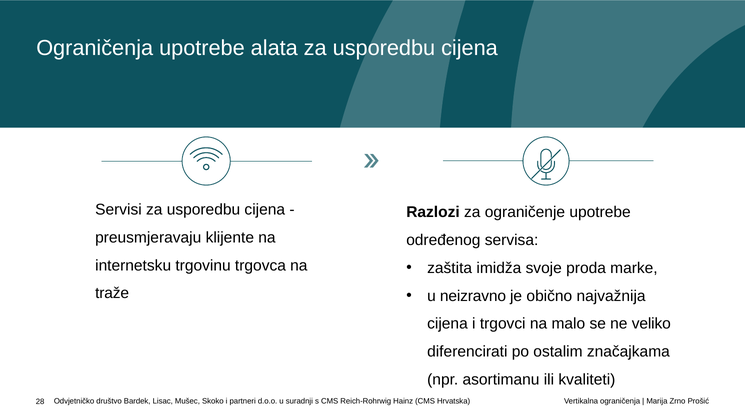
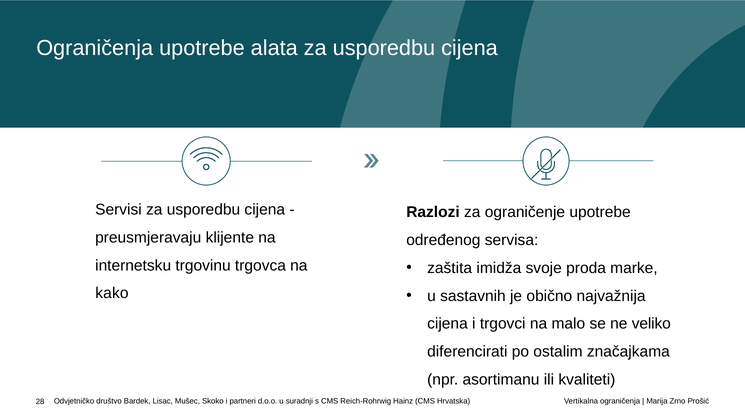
traže: traže -> kako
neizravno: neizravno -> sastavnih
